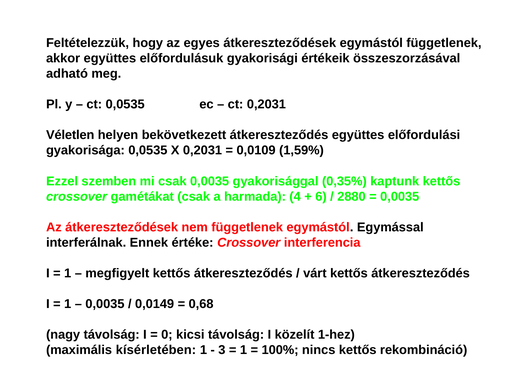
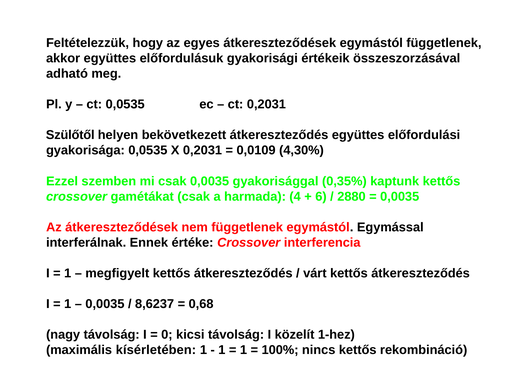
Véletlen: Véletlen -> Szülőtől
1,59%: 1,59% -> 4,30%
0,0149: 0,0149 -> 8,6237
3 at (222, 349): 3 -> 1
